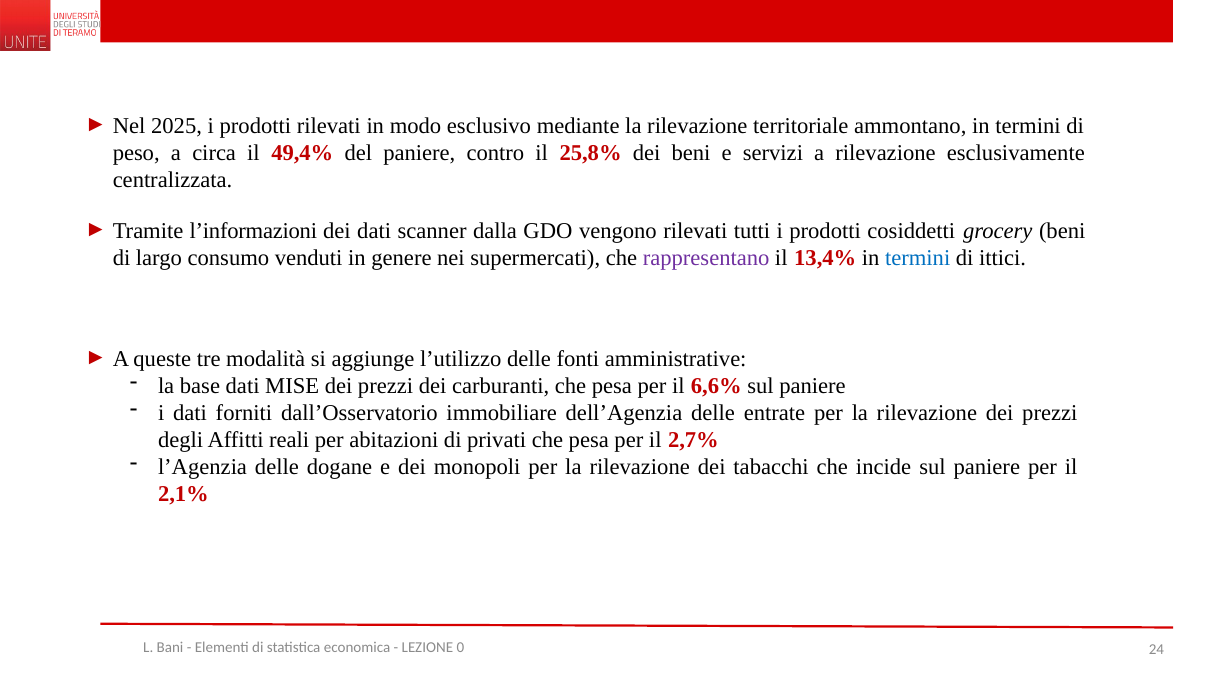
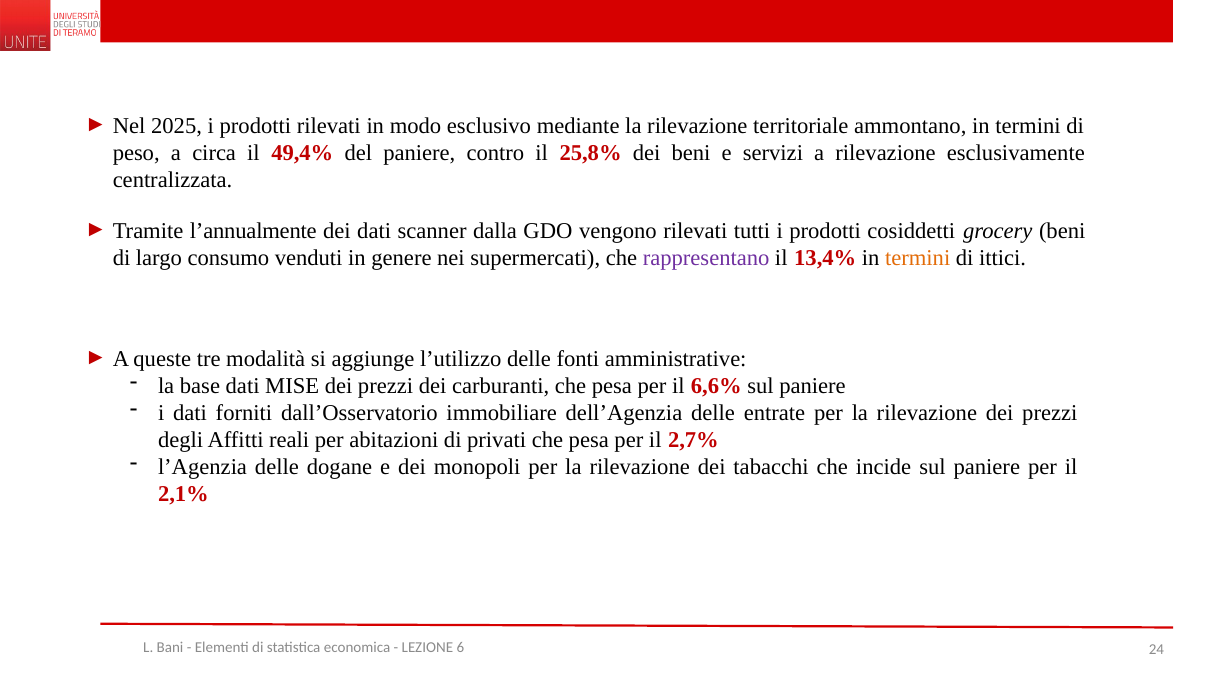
l’informazioni: l’informazioni -> l’annualmente
termini at (918, 258) colour: blue -> orange
0: 0 -> 6
